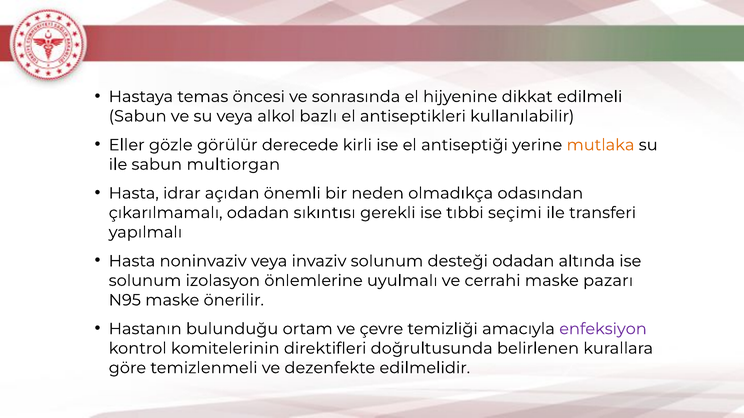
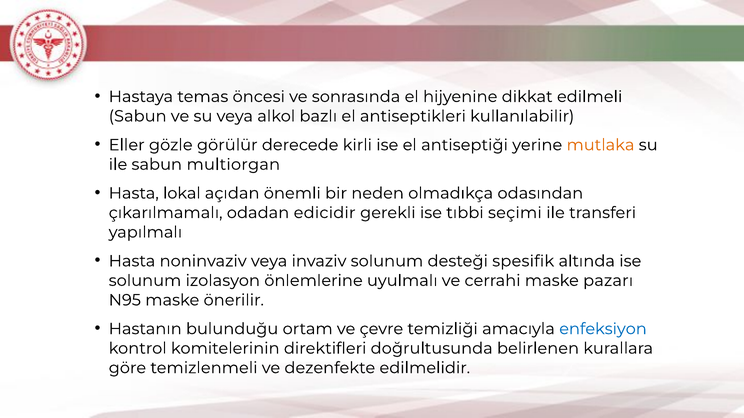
idrar: idrar -> lokal
sıkıntısı: sıkıntısı -> edicidir
desteği odadan: odadan -> spesifik
enfeksiyon colour: purple -> blue
